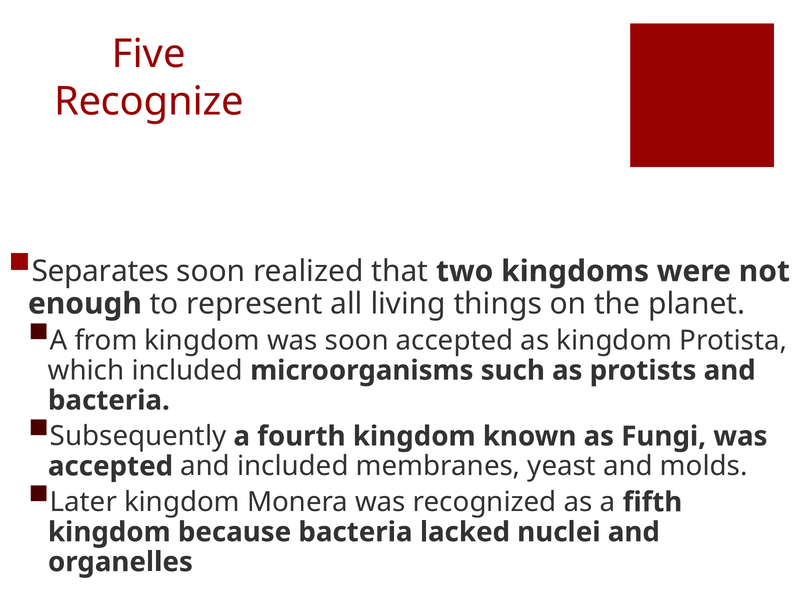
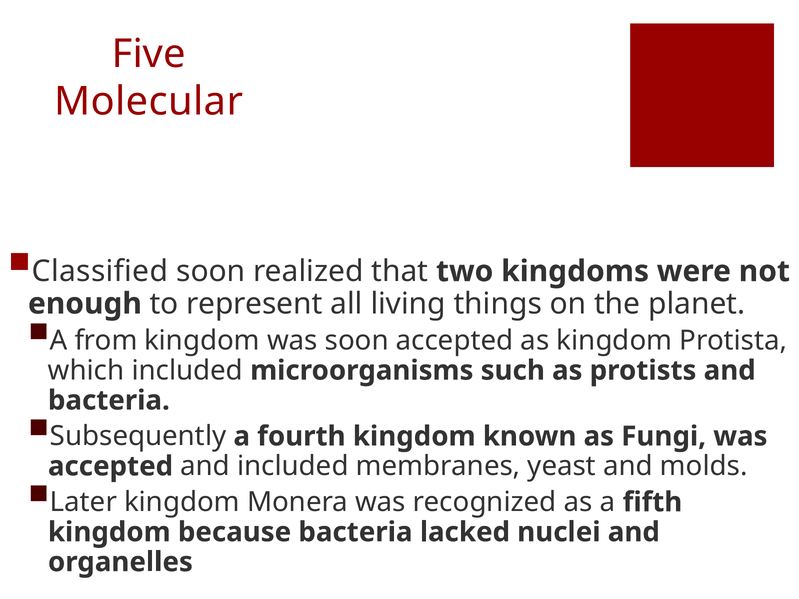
Recognize: Recognize -> Molecular
Separates: Separates -> Classified
